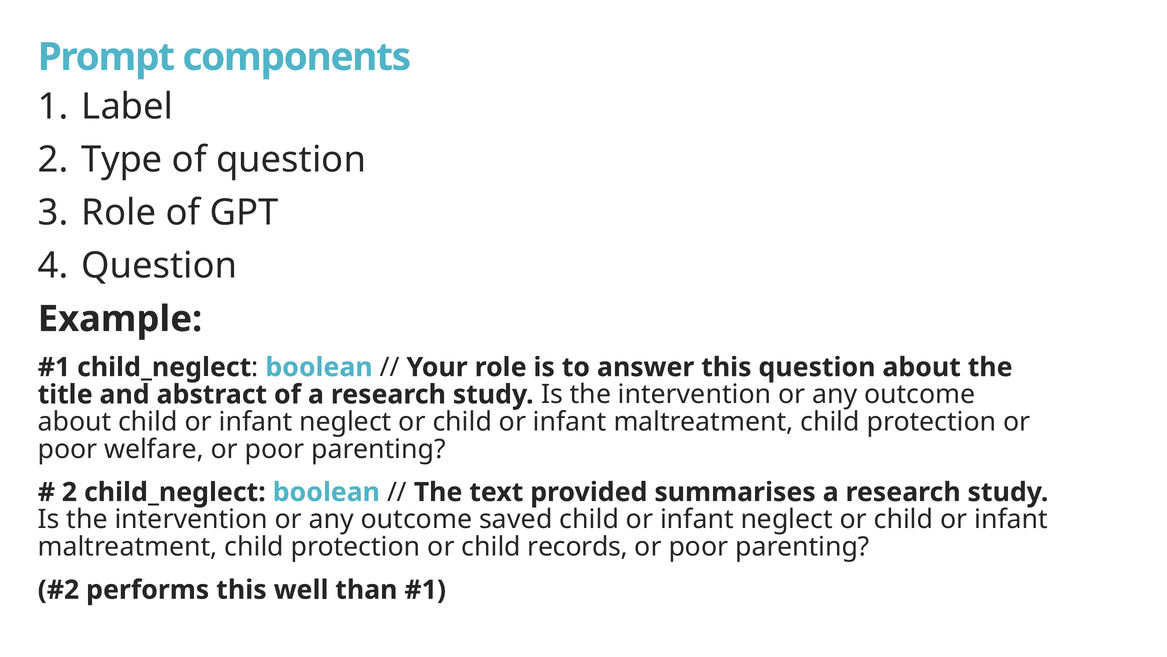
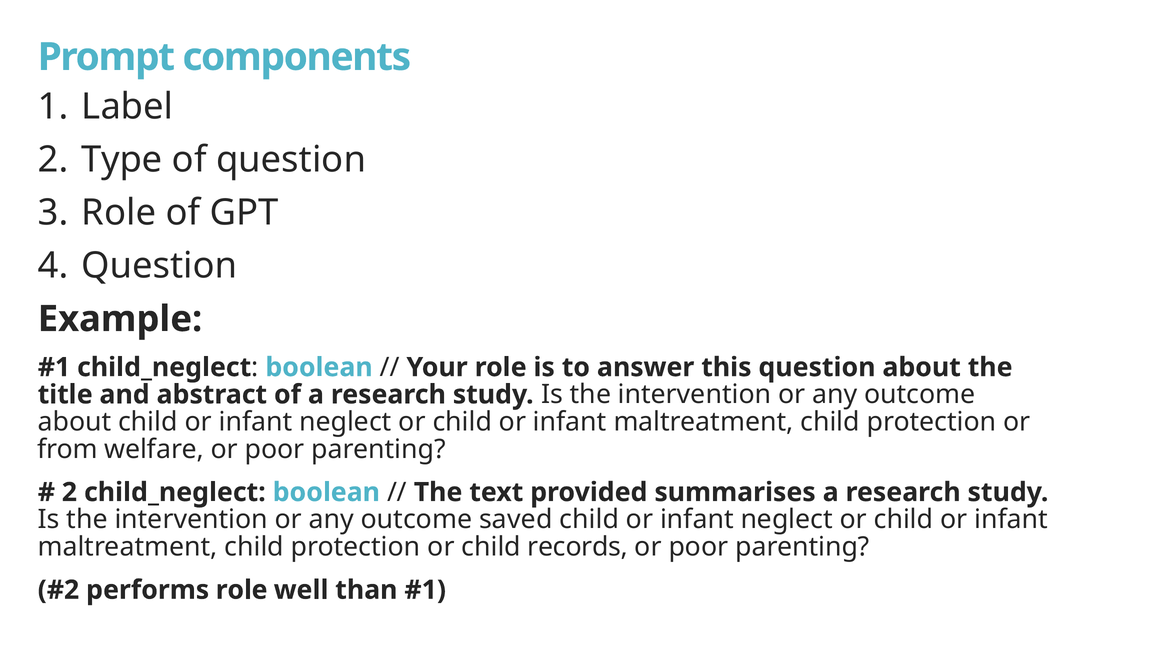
poor at (67, 449): poor -> from
performs this: this -> role
